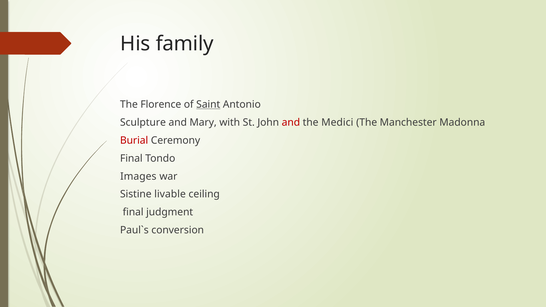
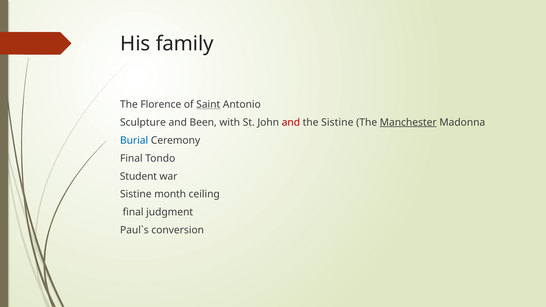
Mary: Mary -> Been
the Medici: Medici -> Sistine
Manchester underline: none -> present
Burial colour: red -> blue
Images: Images -> Student
livable: livable -> month
